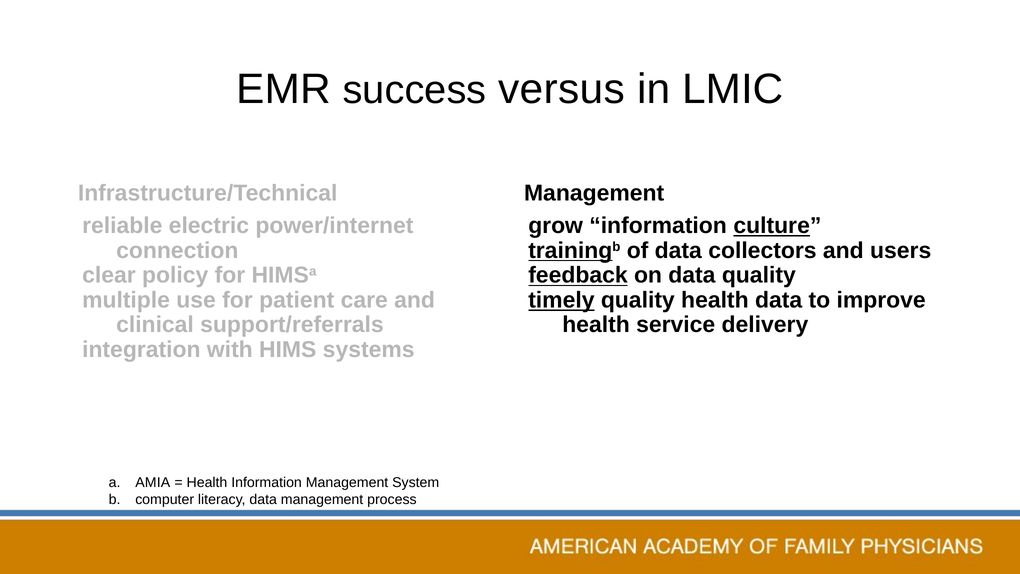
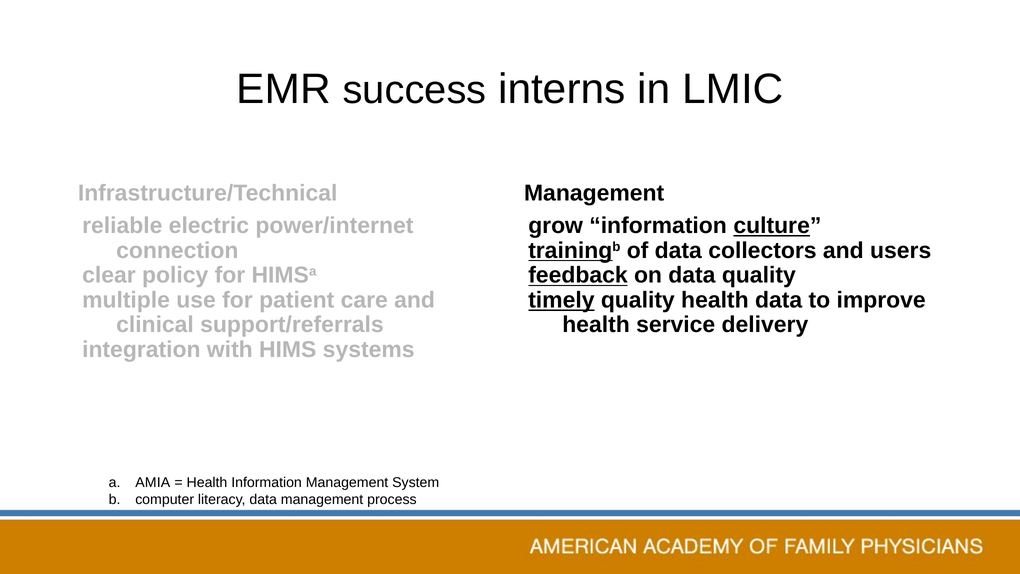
versus: versus -> interns
